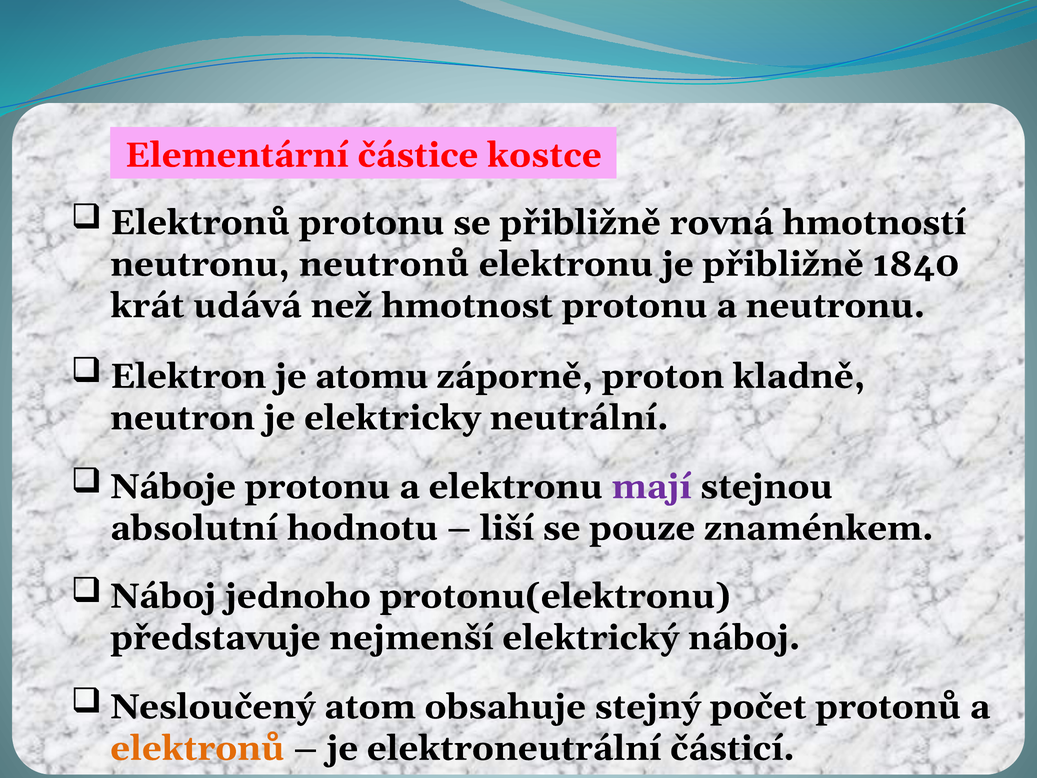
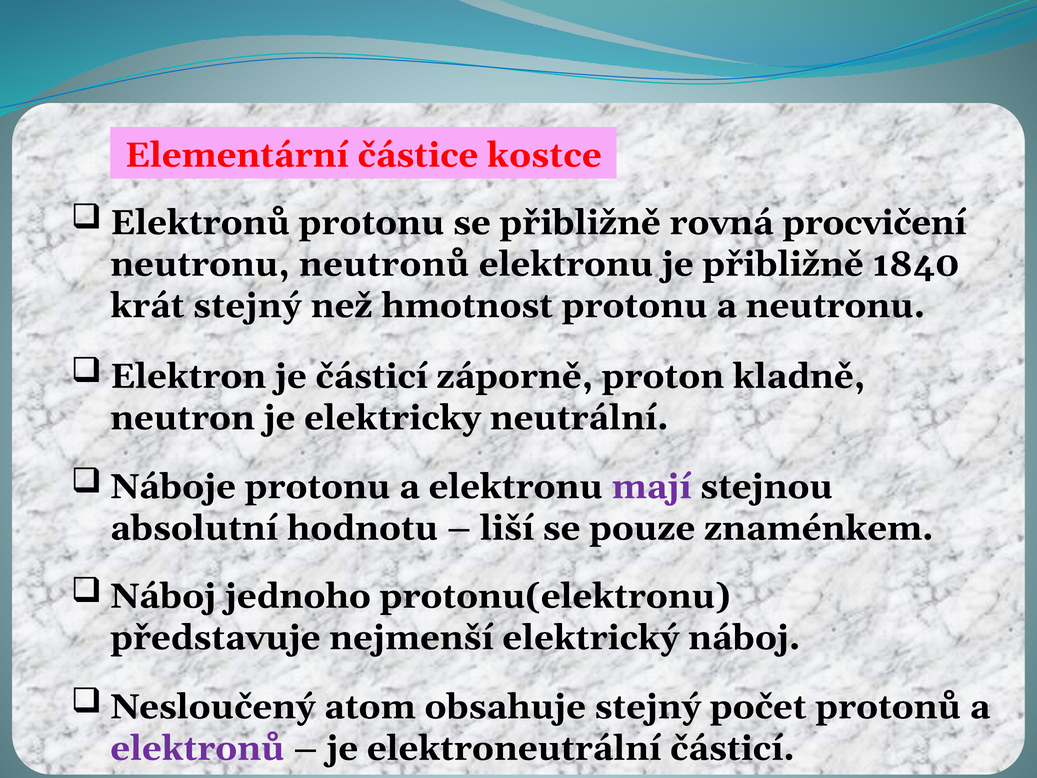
hmotností: hmotností -> procvičení
krát udává: udává -> stejný
je atomu: atomu -> částicí
elektronů at (197, 748) colour: orange -> purple
